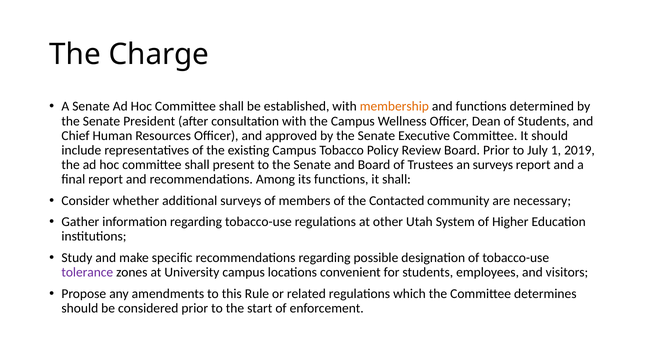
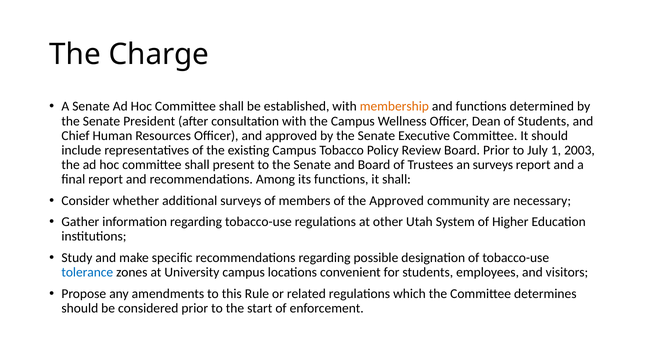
2019: 2019 -> 2003
the Contacted: Contacted -> Approved
tolerance colour: purple -> blue
